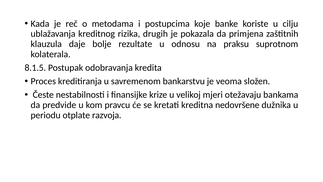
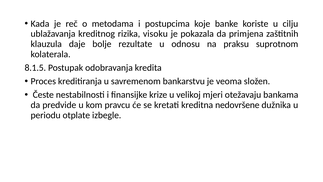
drugih: drugih -> visoku
razvoja: razvoja -> izbegle
